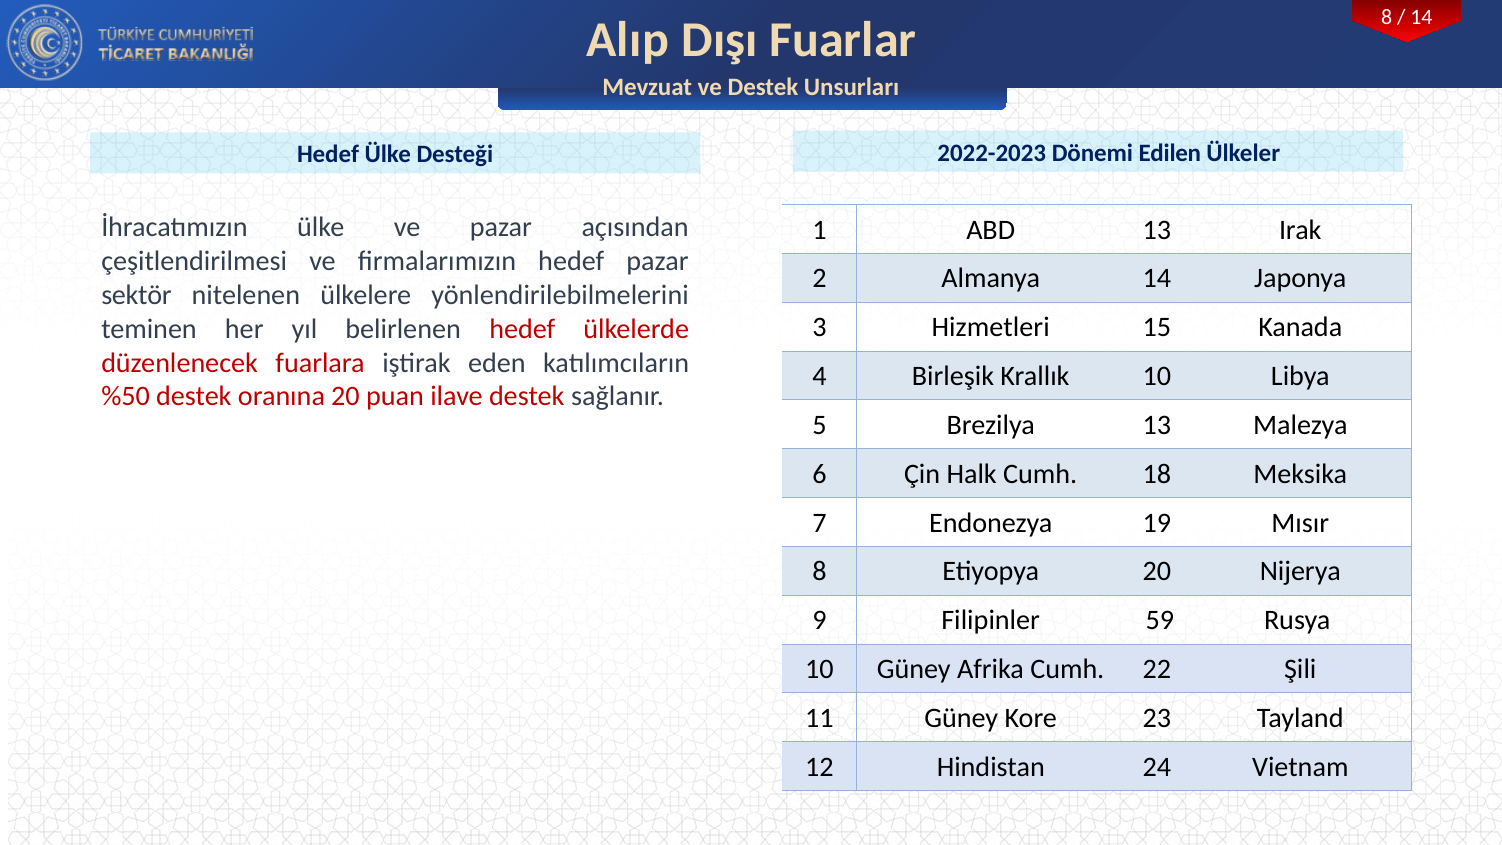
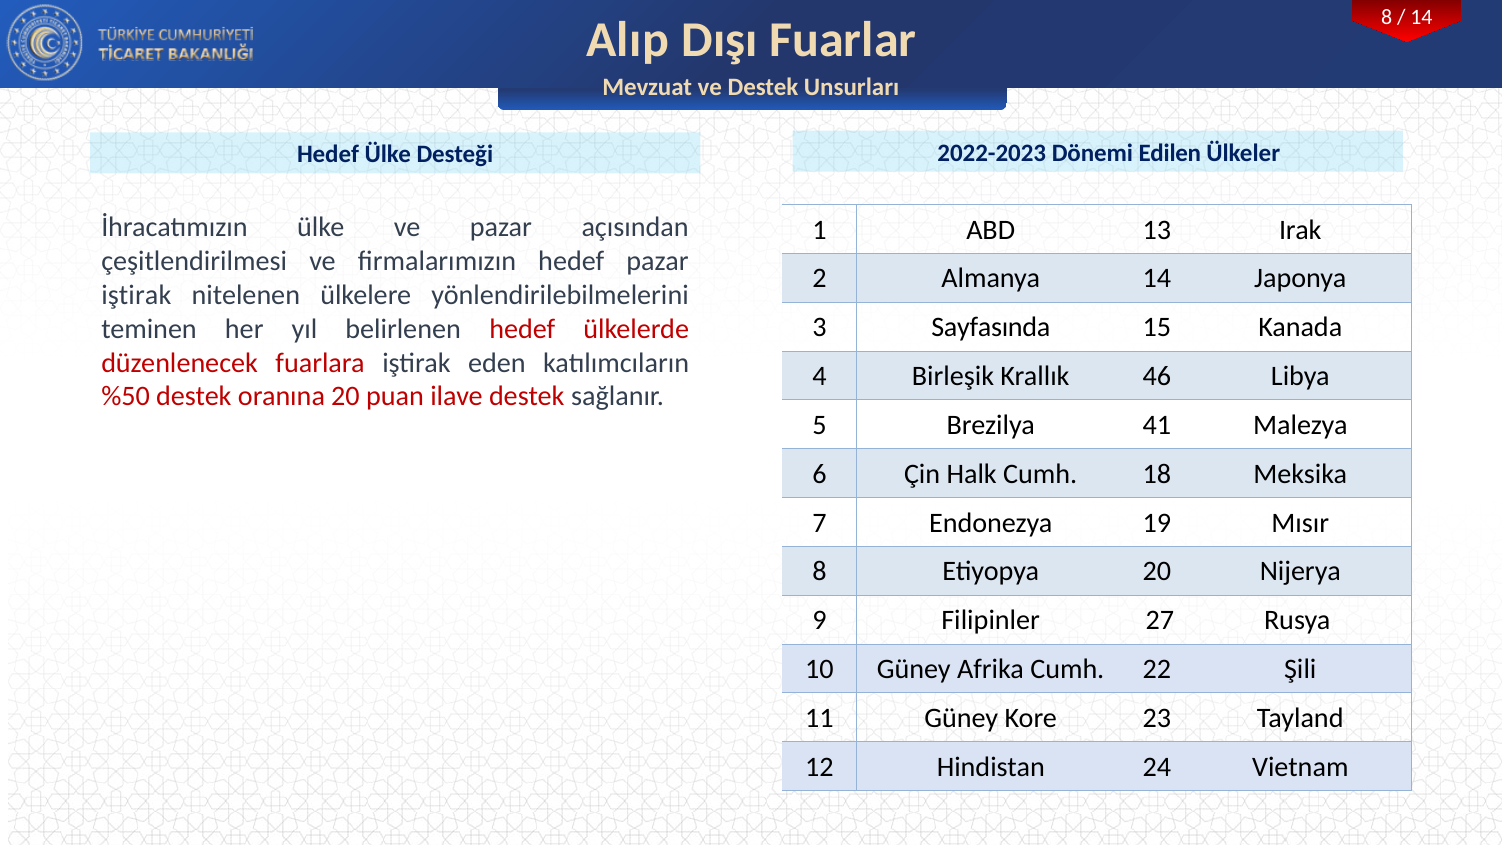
sektör at (136, 295): sektör -> iştirak
Hizmetleri: Hizmetleri -> Sayfasında
Krallık 10: 10 -> 46
Brezilya 13: 13 -> 41
59: 59 -> 27
